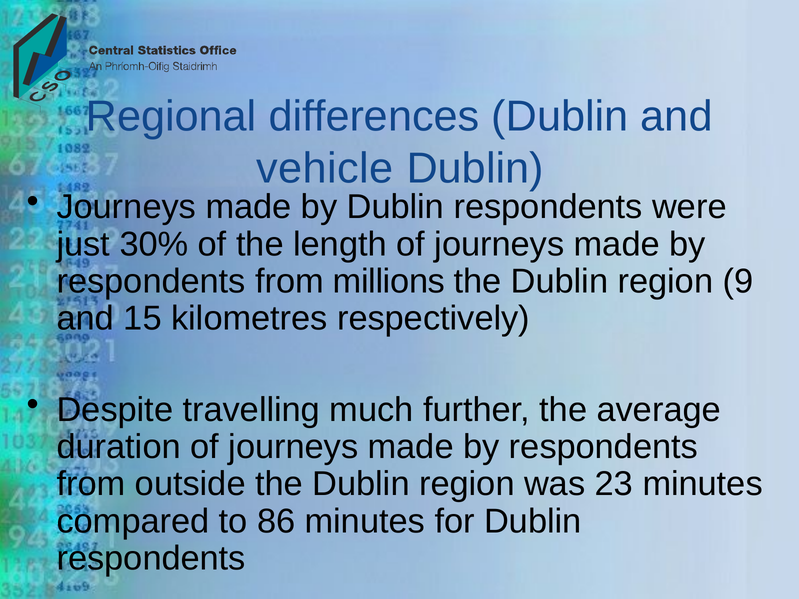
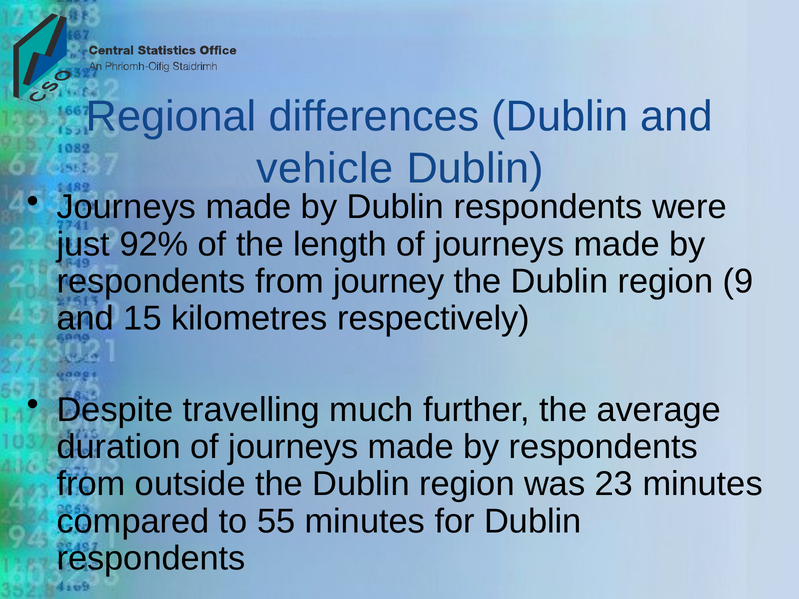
30%: 30% -> 92%
millions: millions -> journey
86: 86 -> 55
